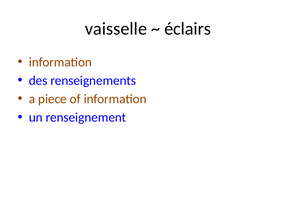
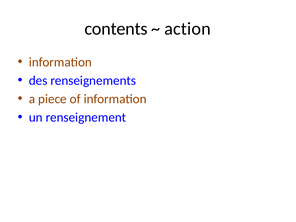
vaisselle: vaisselle -> contents
éclairs: éclairs -> action
